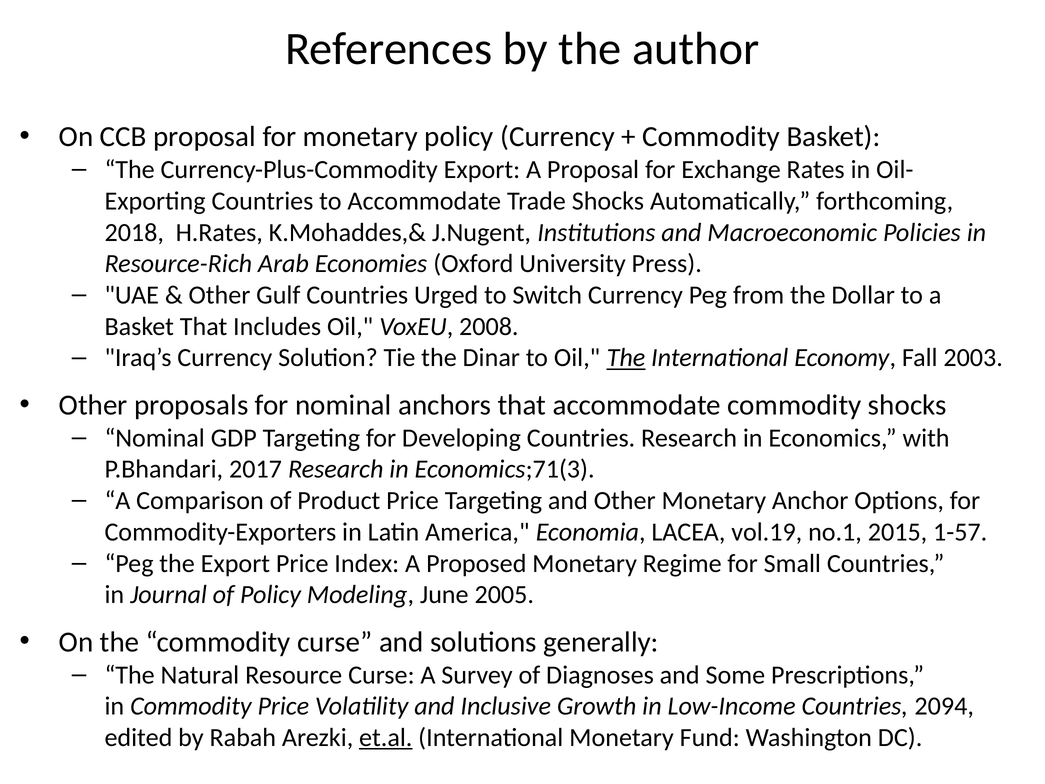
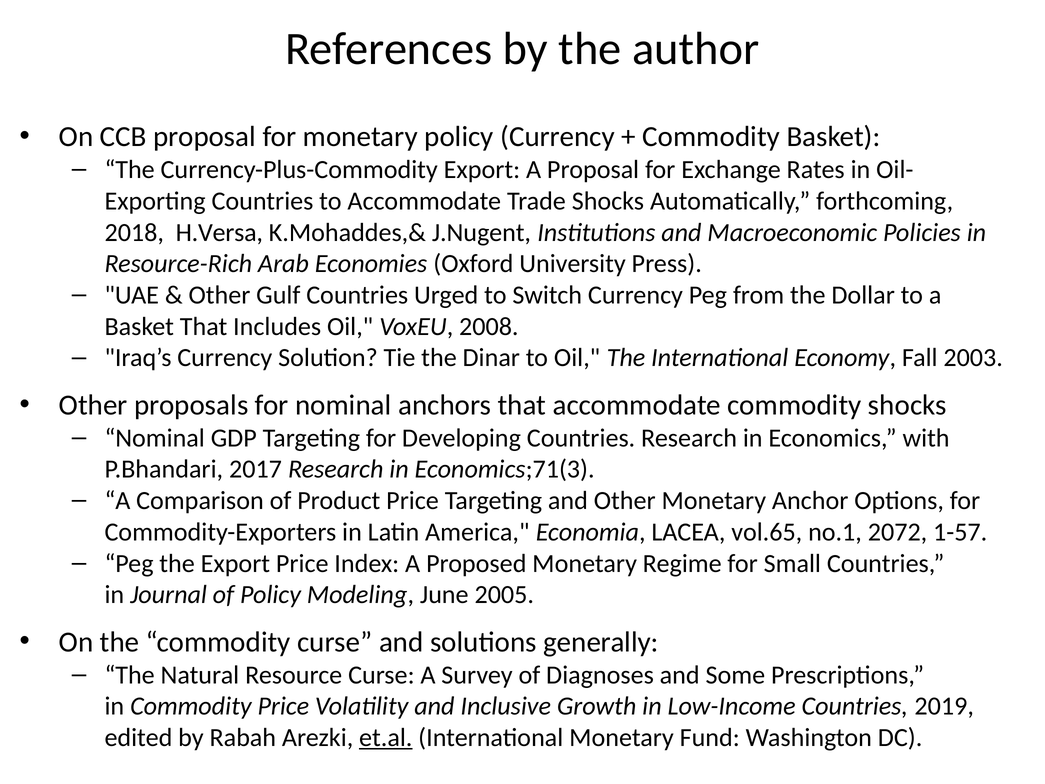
H.Rates: H.Rates -> H.Versa
The at (626, 358) underline: present -> none
vol.19: vol.19 -> vol.65
2015: 2015 -> 2072
2094: 2094 -> 2019
